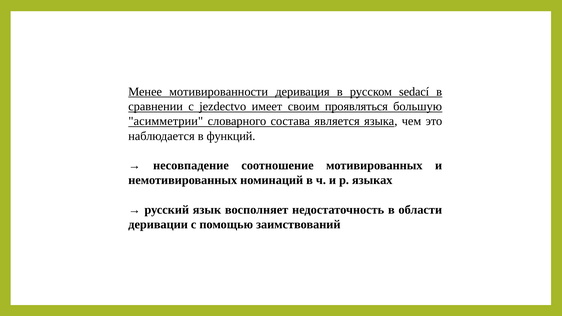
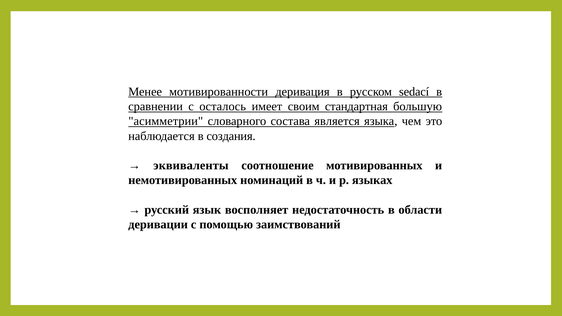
jezdectvo: jezdectvo -> осталось
проявляться: проявляться -> стандартная
функций: функций -> создания
несовпадение: несовпадение -> эквиваленты
